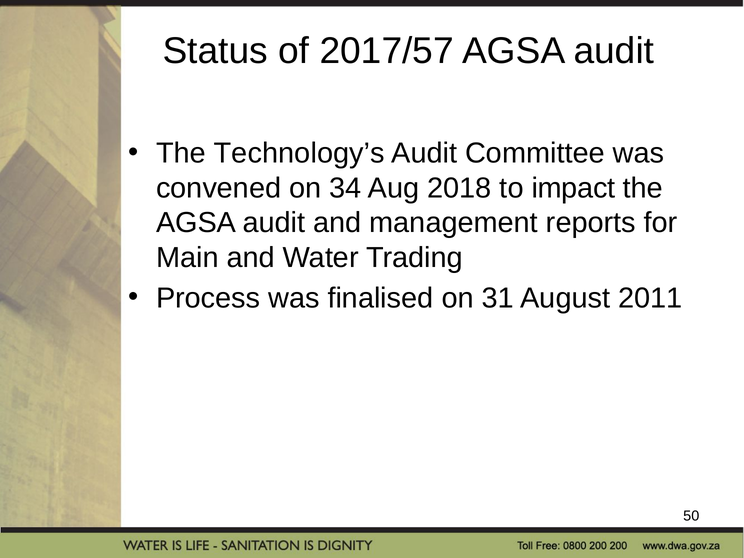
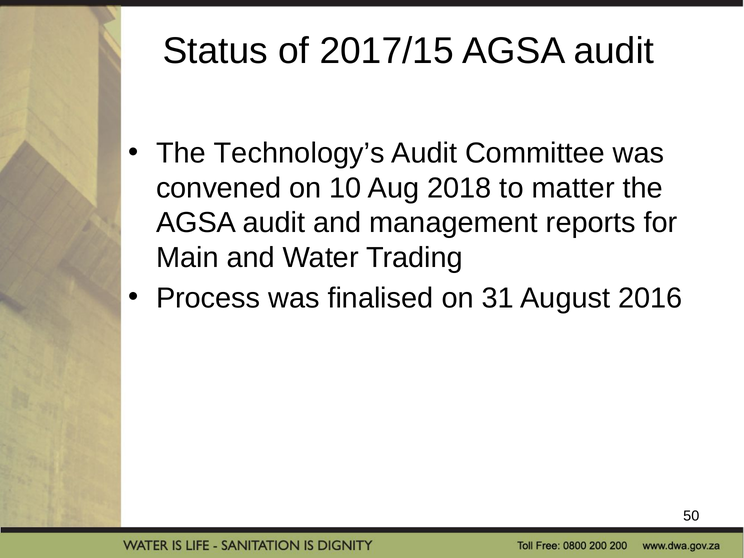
2017/57: 2017/57 -> 2017/15
34: 34 -> 10
impact: impact -> matter
2011: 2011 -> 2016
